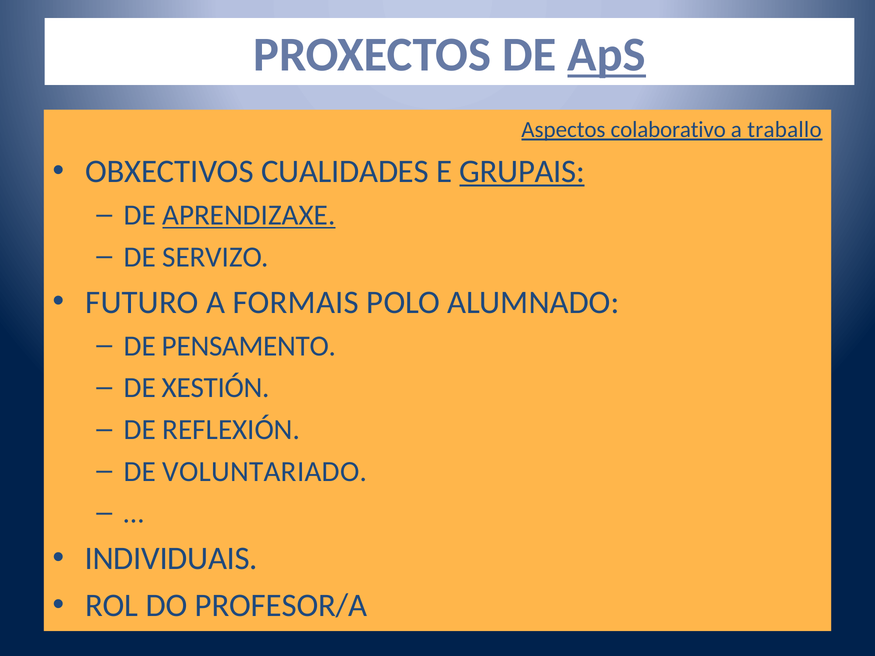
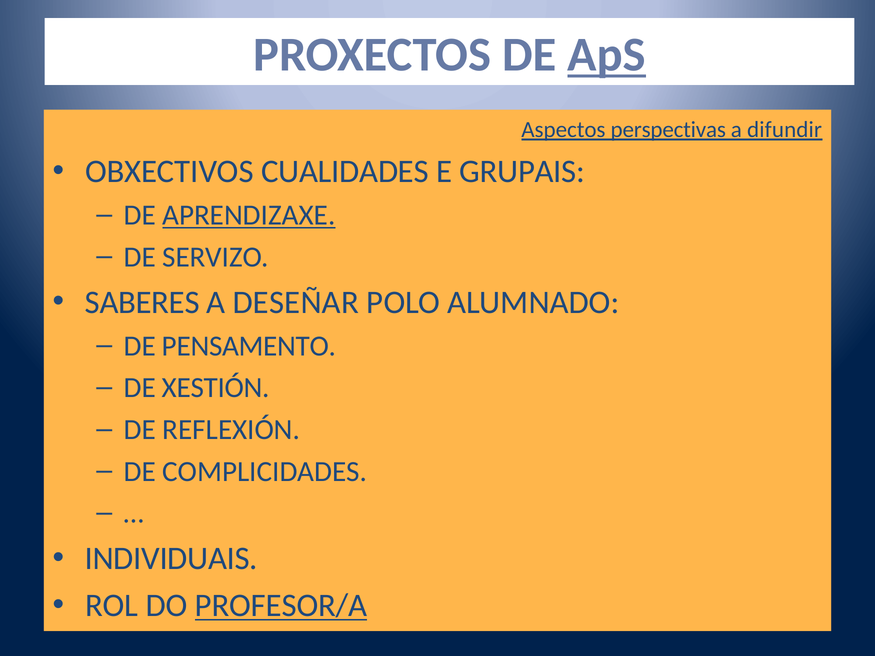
colaborativo: colaborativo -> perspectivas
traballo: traballo -> difundir
GRUPAIS underline: present -> none
FUTURO: FUTURO -> SABERES
FORMAIS: FORMAIS -> DESEÑAR
VOLUNTARIADO: VOLUNTARIADO -> COMPLICIDADES
PROFESOR/A underline: none -> present
